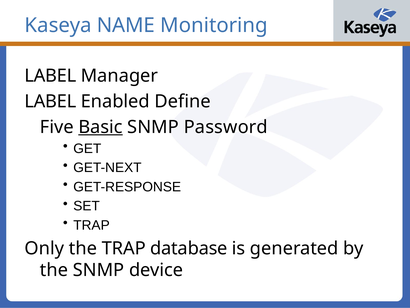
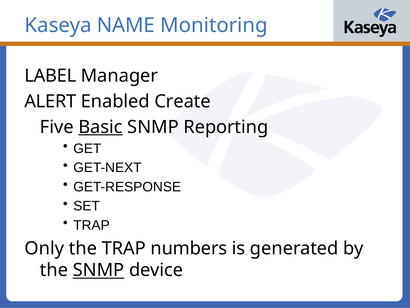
LABEL at (50, 101): LABEL -> ALERT
Define: Define -> Create
Password: Password -> Reporting
database: database -> numbers
SNMP at (99, 270) underline: none -> present
